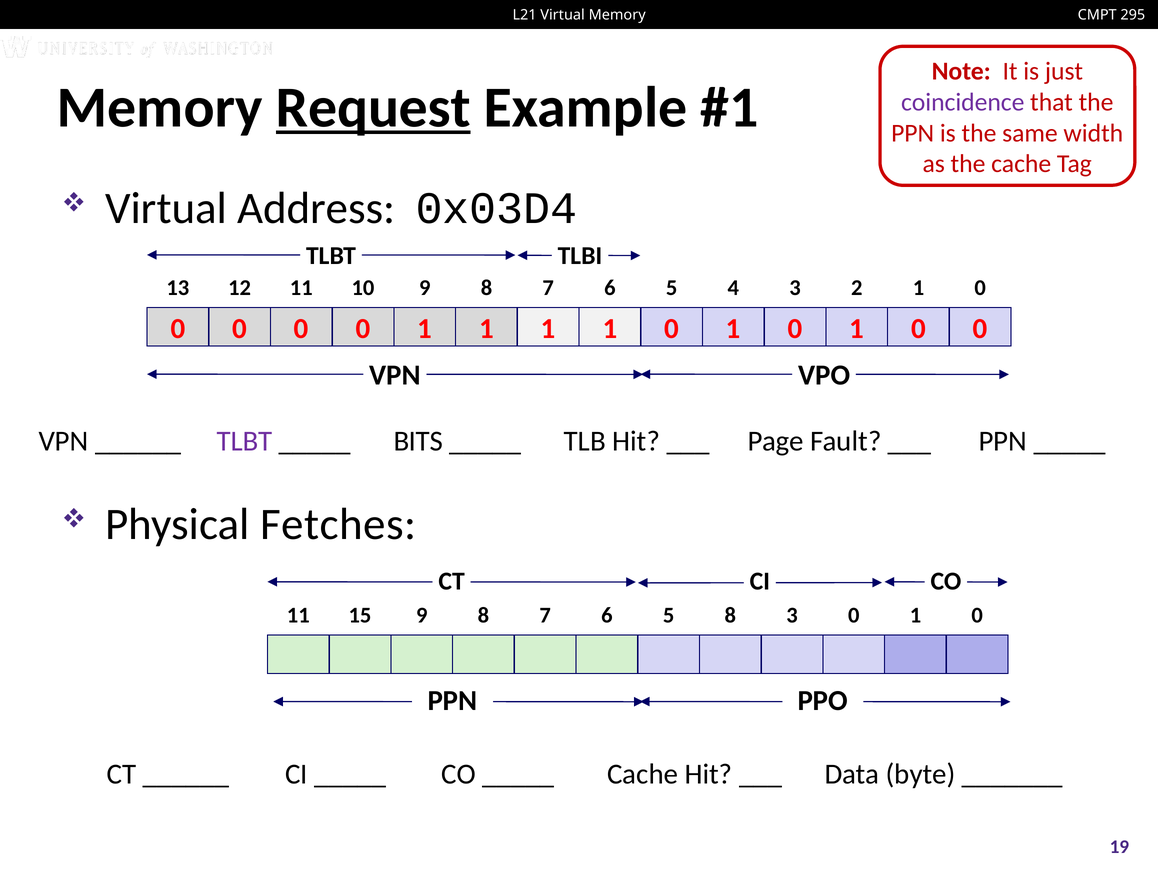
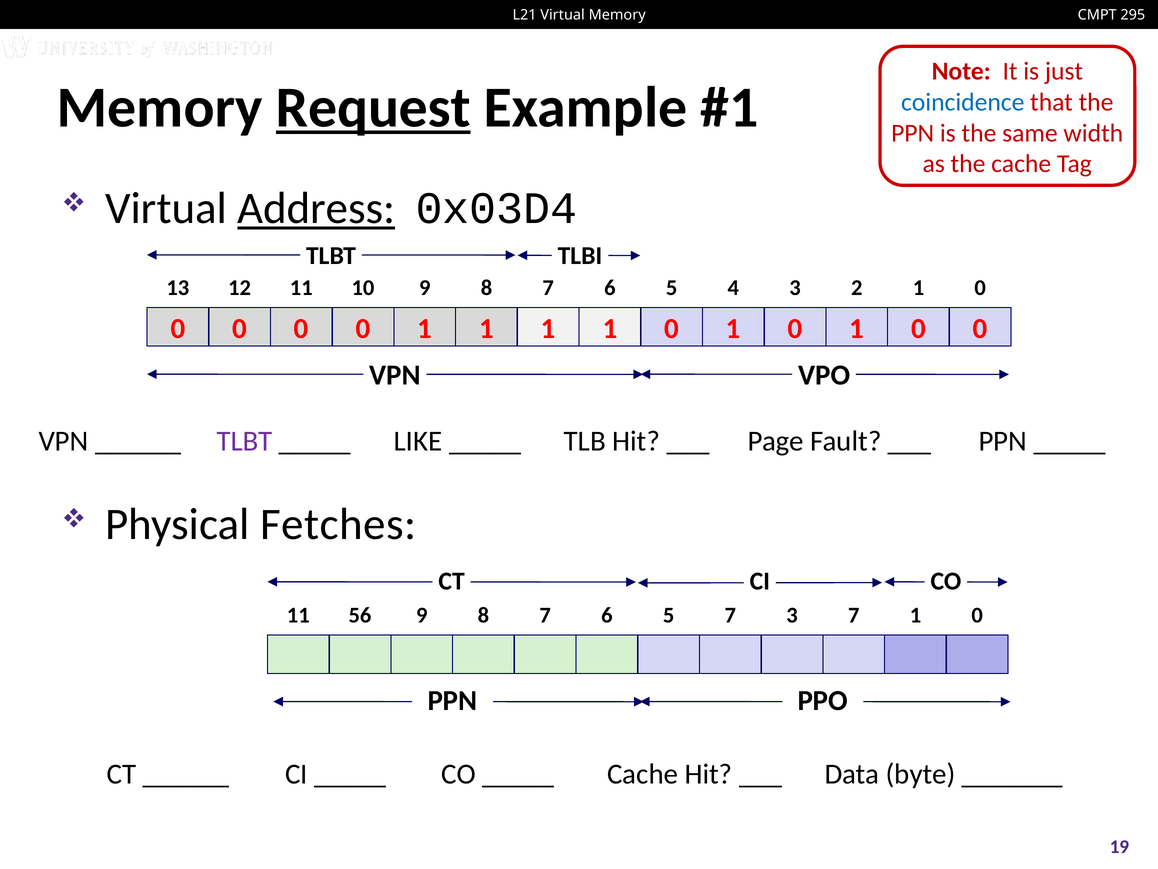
coincidence colour: purple -> blue
Address underline: none -> present
BITS: BITS -> LIKE
15: 15 -> 56
5 8: 8 -> 7
3 0: 0 -> 7
